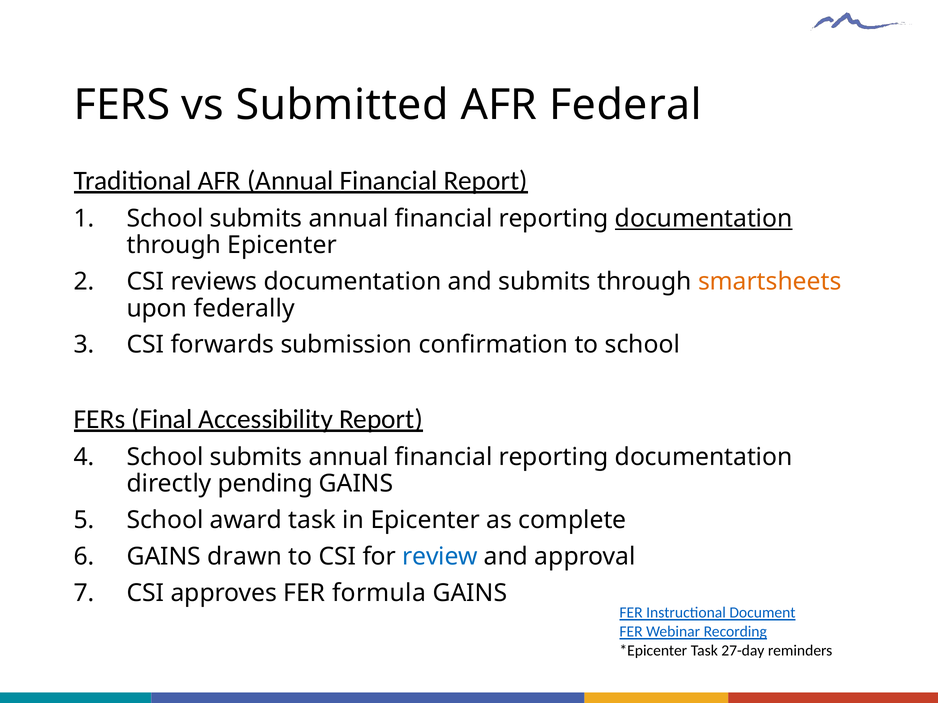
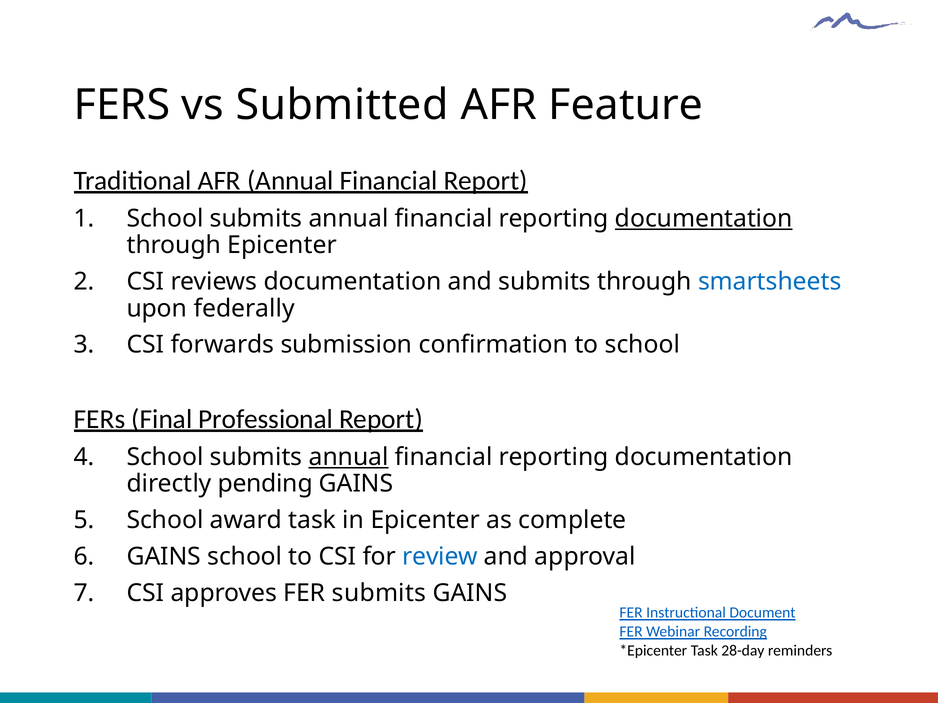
Federal: Federal -> Feature
smartsheets colour: orange -> blue
Accessibility: Accessibility -> Professional
annual at (349, 457) underline: none -> present
GAINS drawn: drawn -> school
FER formula: formula -> submits
27-day: 27-day -> 28-day
